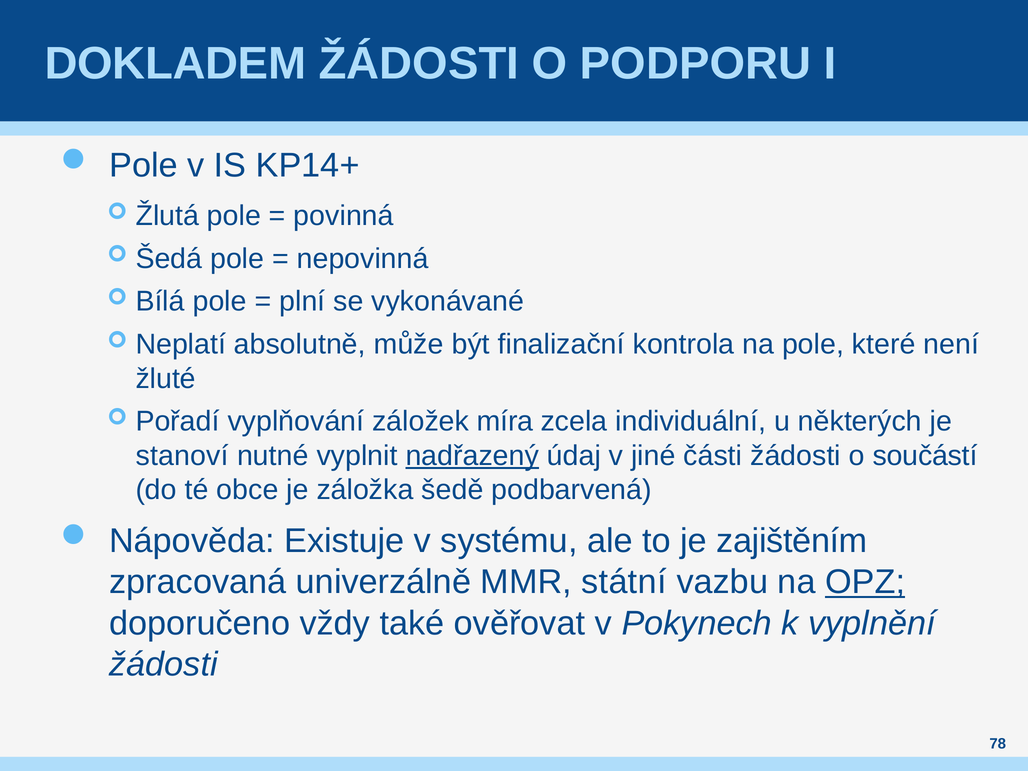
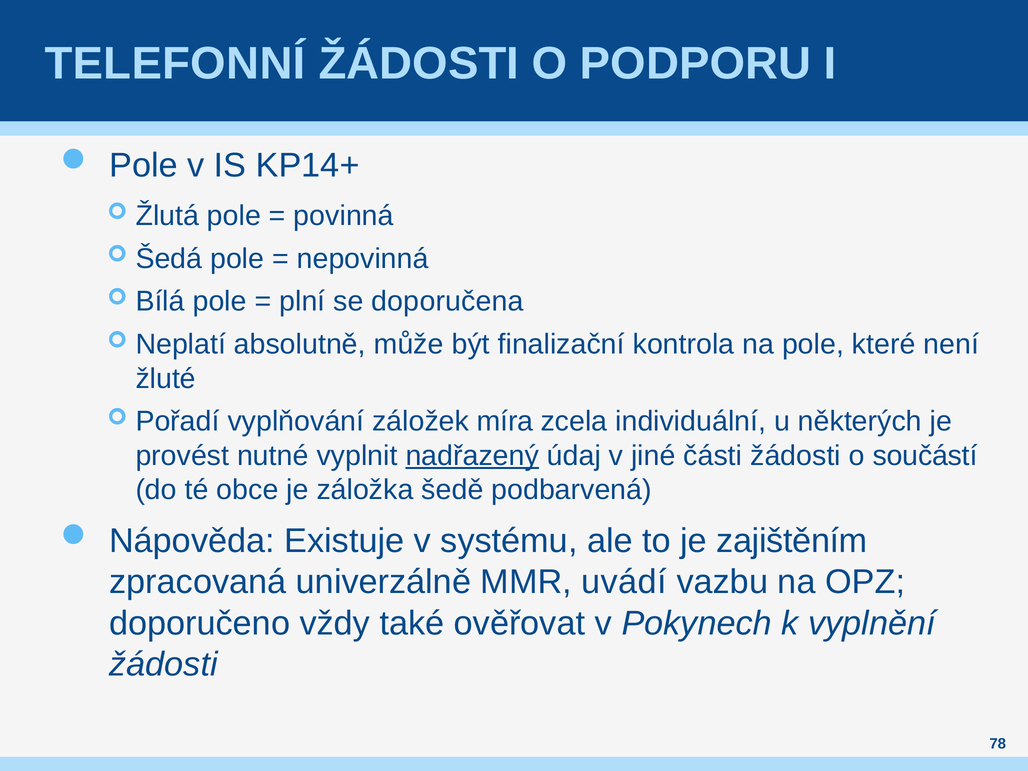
DOKLADEM: DOKLADEM -> TELEFONNÍ
vykonávané: vykonávané -> doporučena
stanoví: stanoví -> provést
státní: státní -> uvádí
OPZ underline: present -> none
